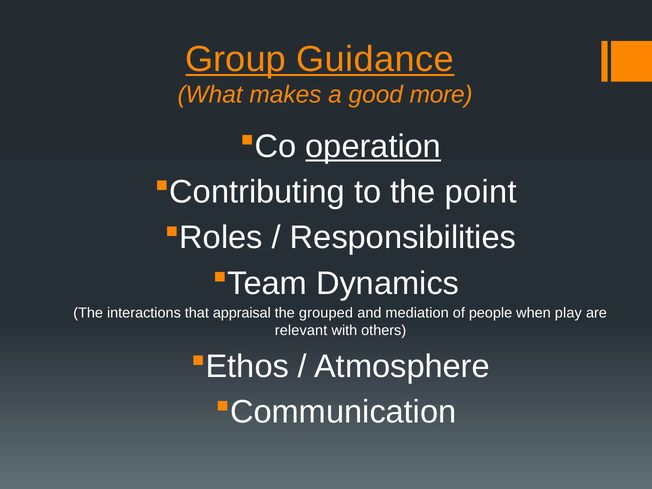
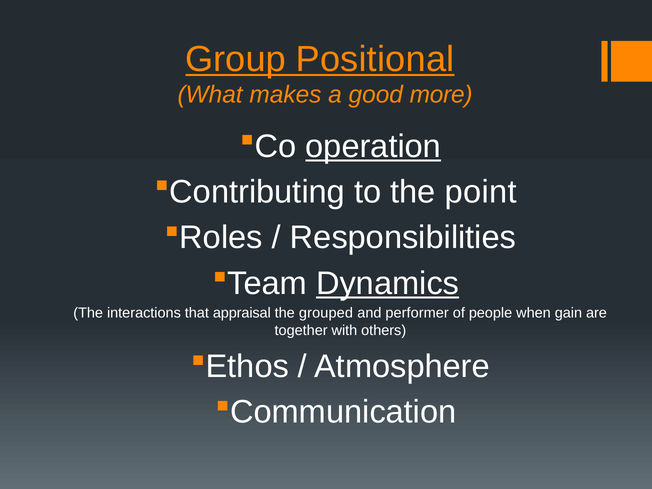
Guidance: Guidance -> Positional
Dynamics underline: none -> present
mediation: mediation -> performer
play: play -> gain
relevant: relevant -> together
